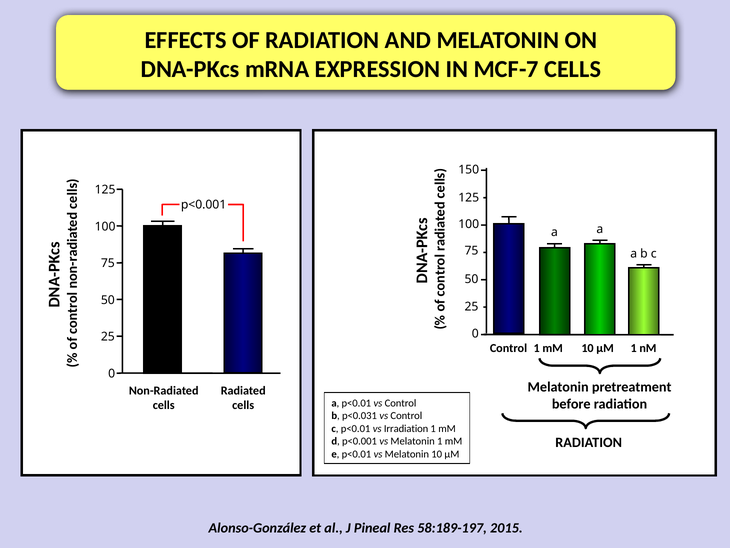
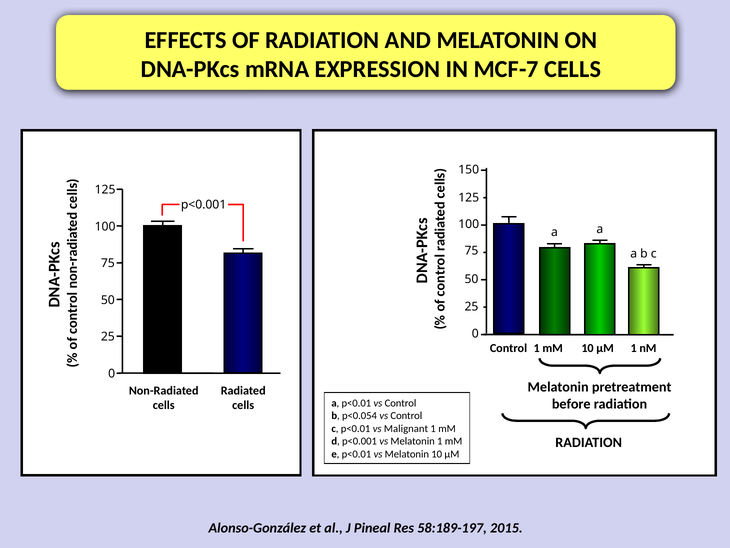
p<0.031: p<0.031 -> p<0.054
Irradiation: Irradiation -> Malignant
